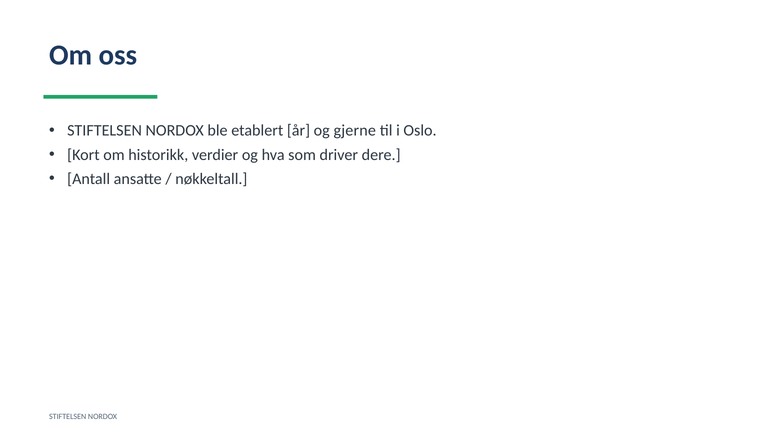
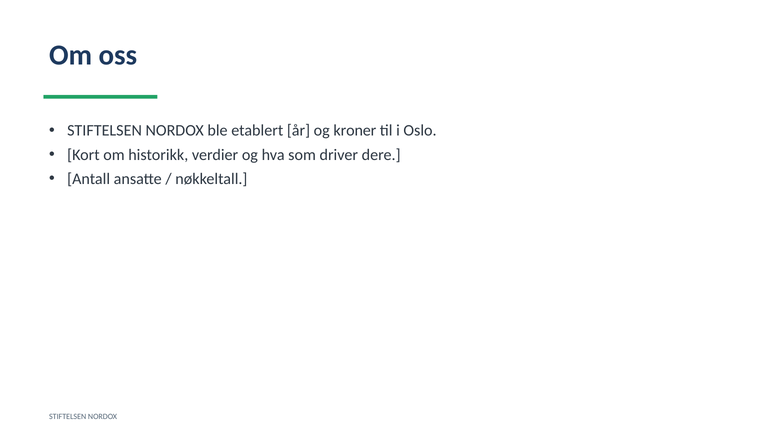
gjerne: gjerne -> kroner
